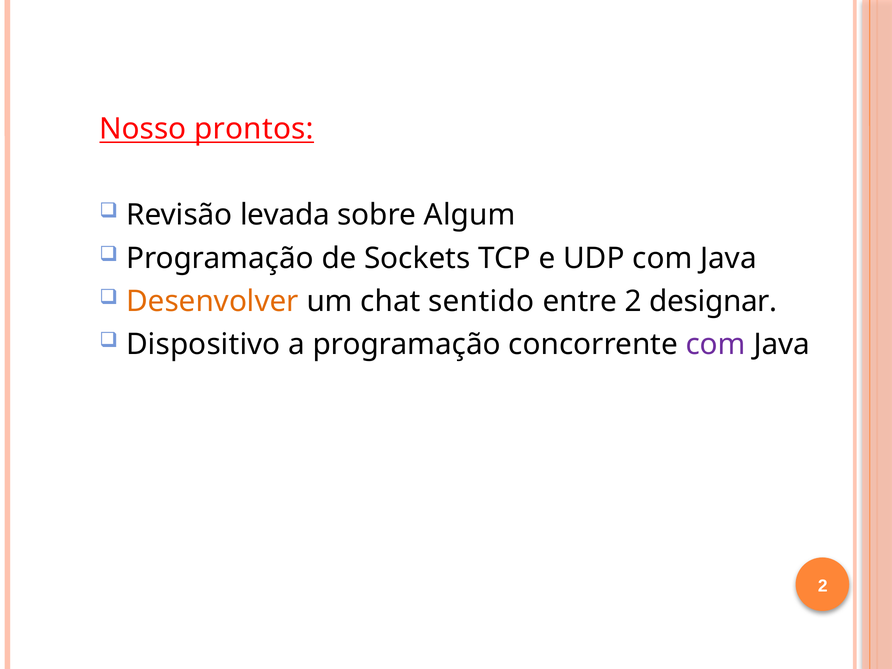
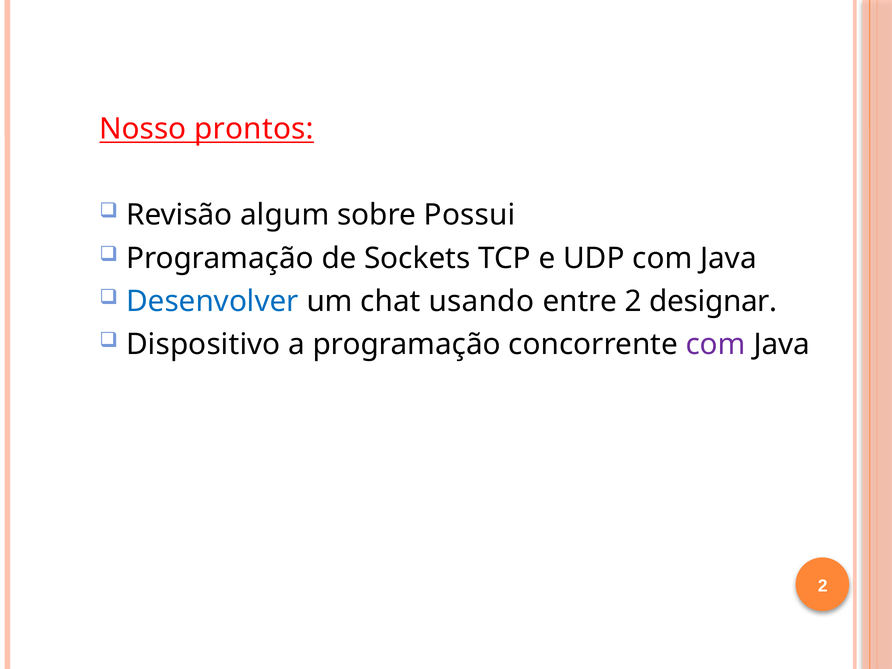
levada: levada -> algum
Algum: Algum -> Possui
Desenvolver colour: orange -> blue
sentido: sentido -> usando
